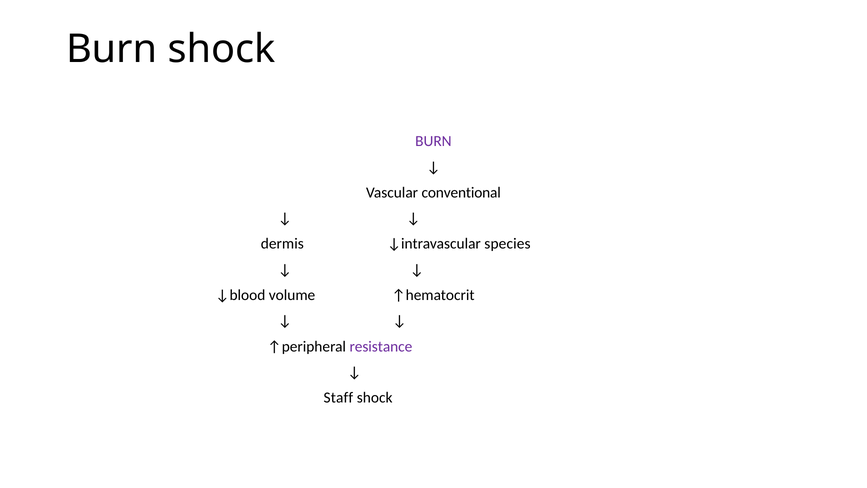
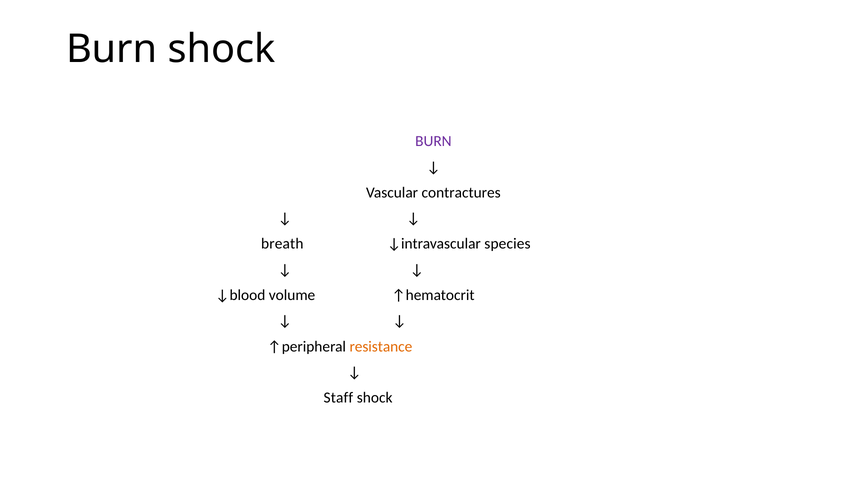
conventional: conventional -> contractures
dermis: dermis -> breath
resistance colour: purple -> orange
